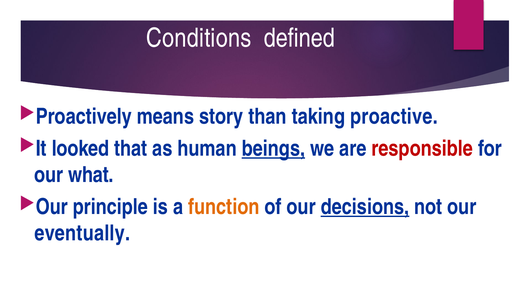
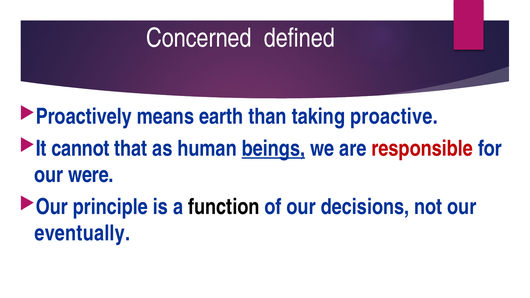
Conditions: Conditions -> Concerned
story: story -> earth
looked: looked -> cannot
what: what -> were
function colour: orange -> black
decisions underline: present -> none
